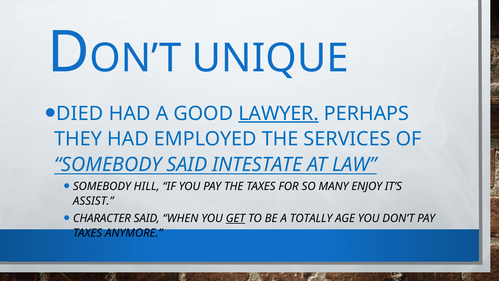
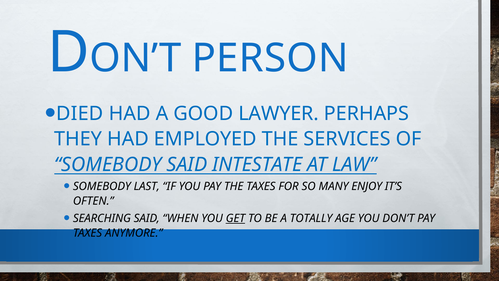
UNIQUE: UNIQUE -> PERSON
LAWYER underline: present -> none
HILL: HILL -> LAST
ASSIST: ASSIST -> OFTEN
CHARACTER: CHARACTER -> SEARCHING
